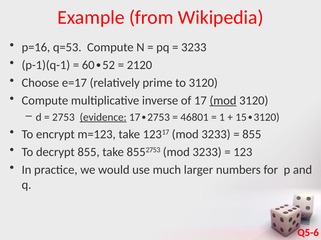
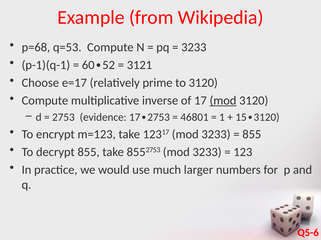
p=16: p=16 -> p=68
2120: 2120 -> 3121
evidence underline: present -> none
